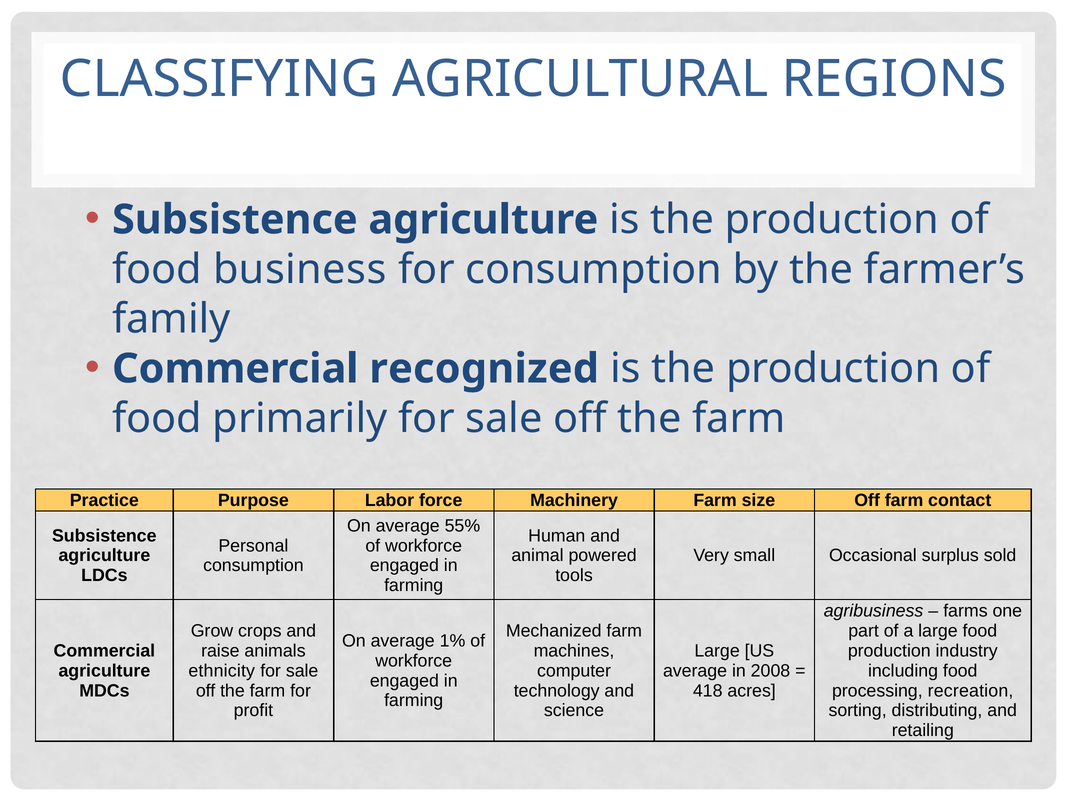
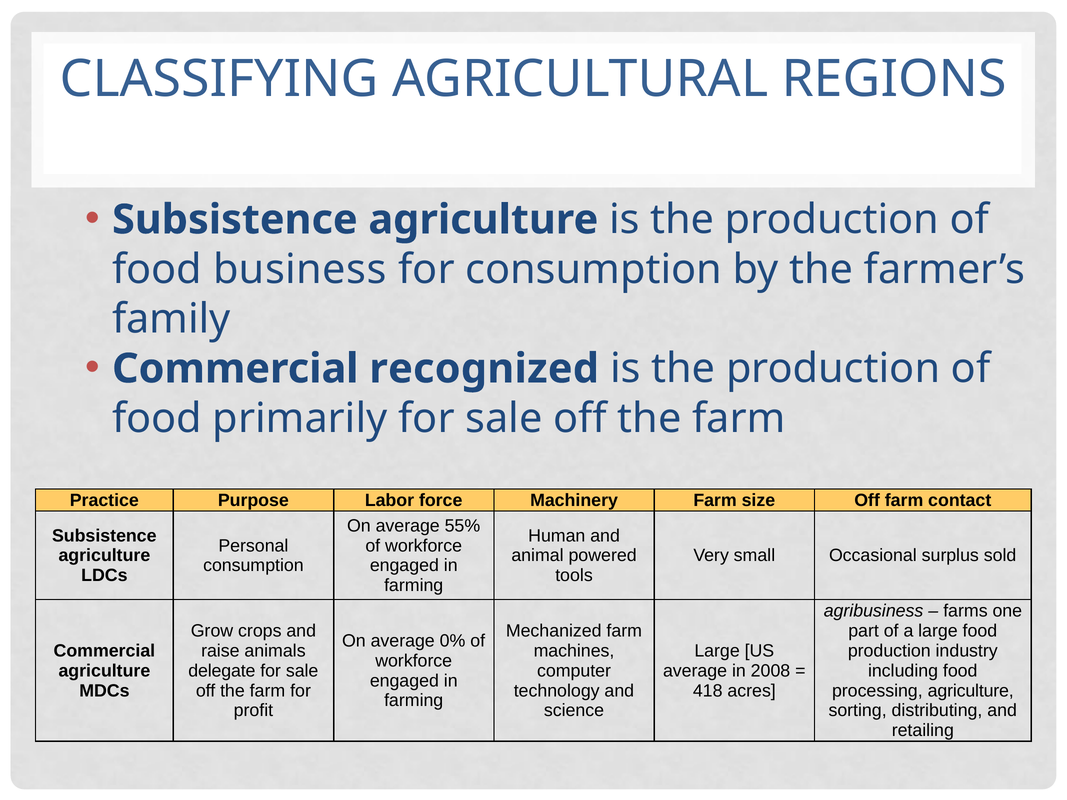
1%: 1% -> 0%
ethnicity: ethnicity -> delegate
processing recreation: recreation -> agriculture
